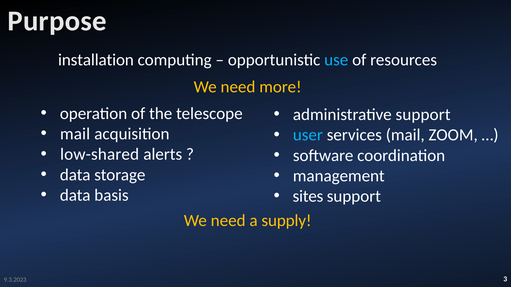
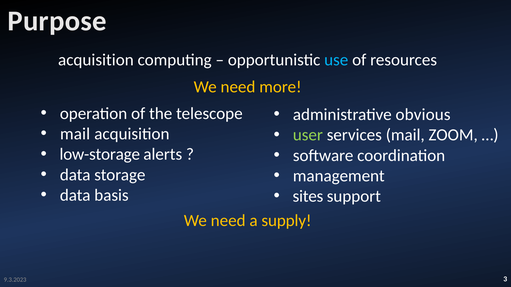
installation at (96, 60): installation -> acquisition
administrative support: support -> obvious
user colour: light blue -> light green
low-shared: low-shared -> low-storage
